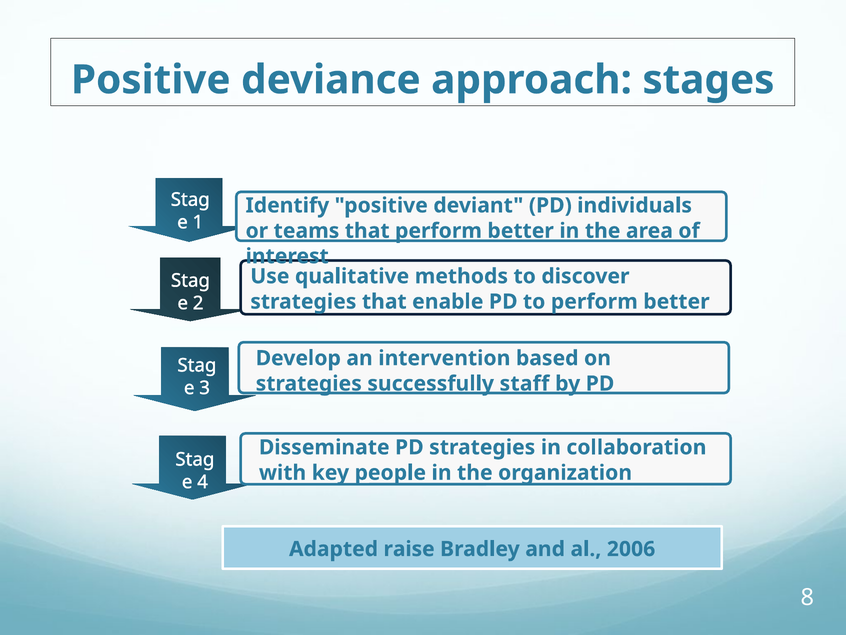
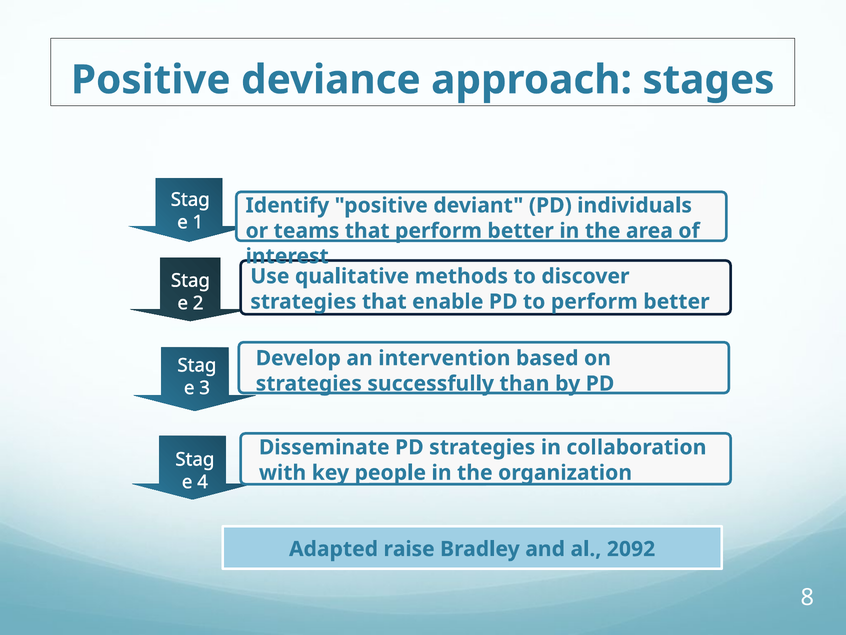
staff: staff -> than
2006: 2006 -> 2092
